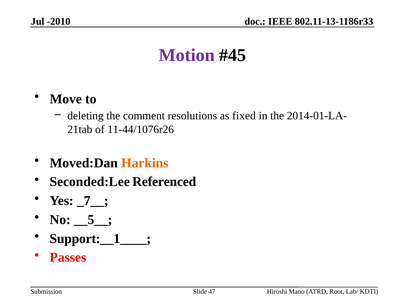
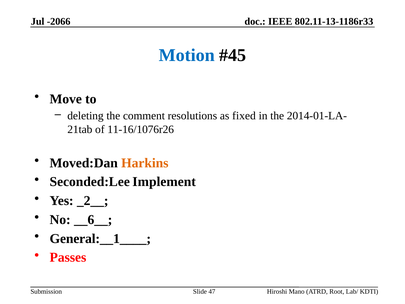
-2010: -2010 -> -2066
Motion colour: purple -> blue
11-44/1076r26: 11-44/1076r26 -> 11-16/1076r26
Referenced: Referenced -> Implement
_7__: _7__ -> _2__
__5__: __5__ -> __6__
Support:__1____: Support:__1____ -> General:__1____
